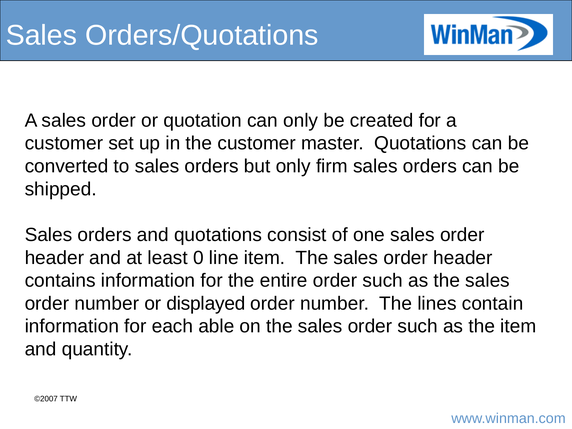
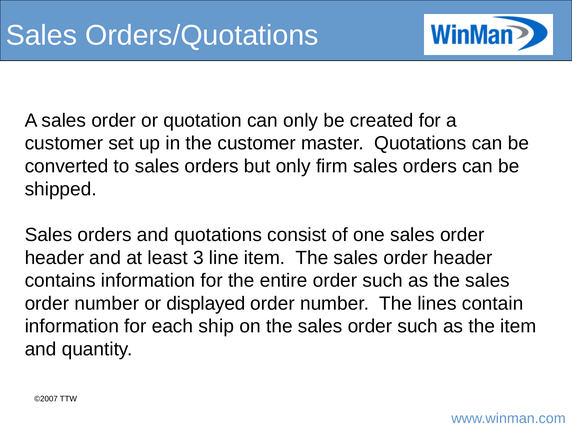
0: 0 -> 3
able: able -> ship
